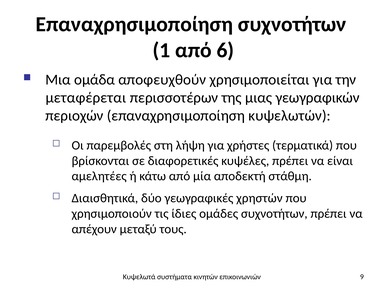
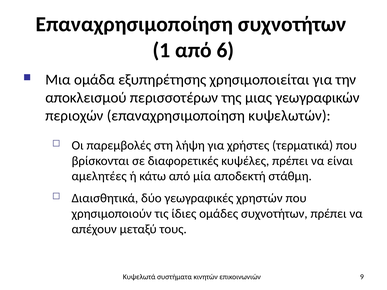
αποφευχθούν: αποφευχθούν -> εξυπηρέτησης
μεταφέρεται: μεταφέρεται -> αποκλεισμού
